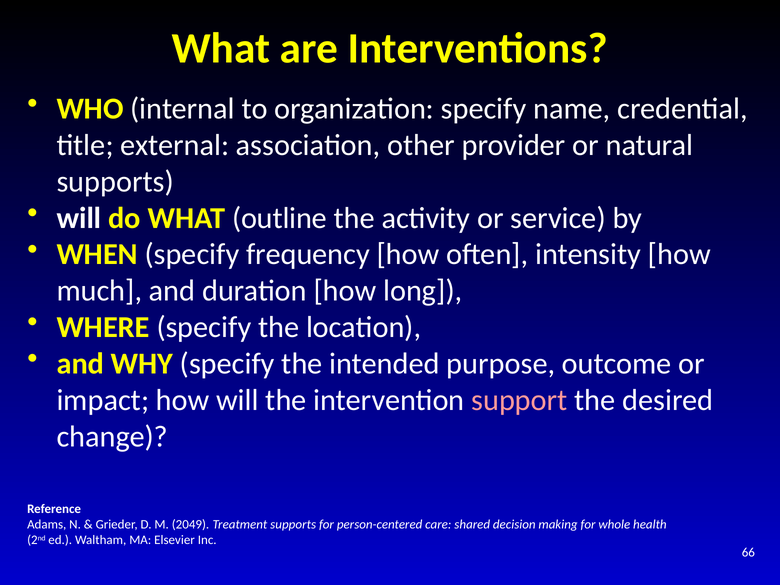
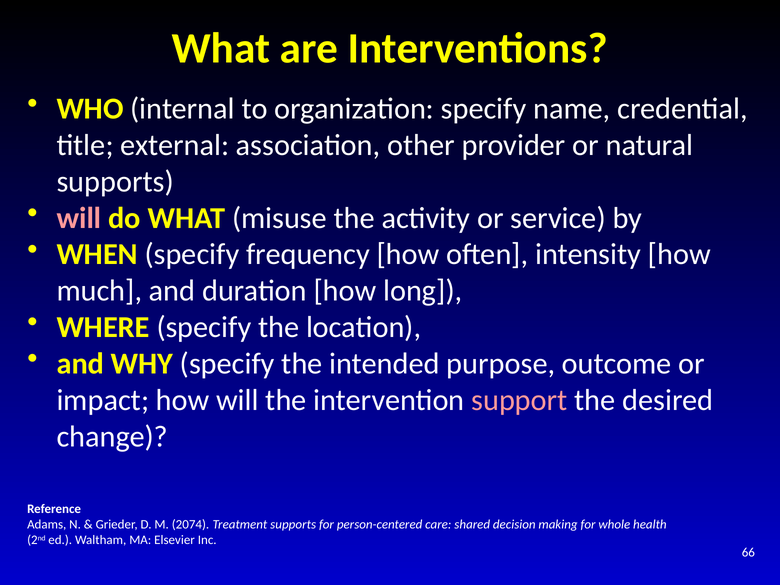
will at (79, 218) colour: white -> pink
outline: outline -> misuse
2049: 2049 -> 2074
